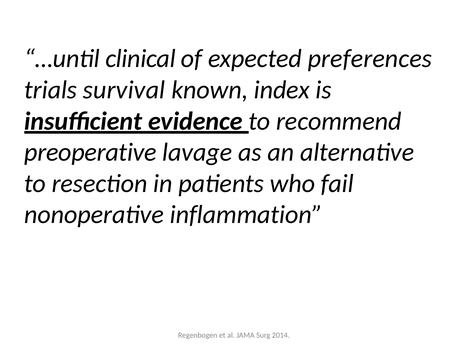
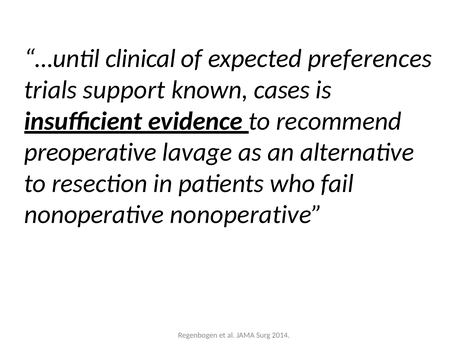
survival: survival -> support
index: index -> cases
nonoperative inflammation: inflammation -> nonoperative
